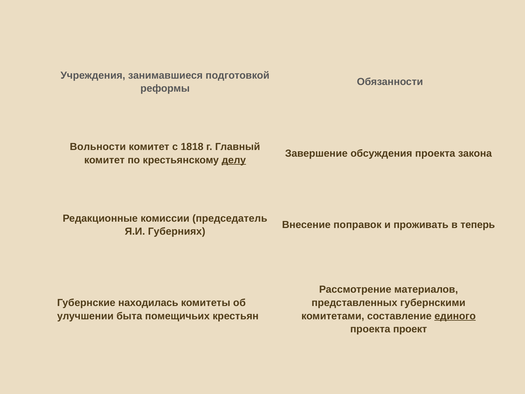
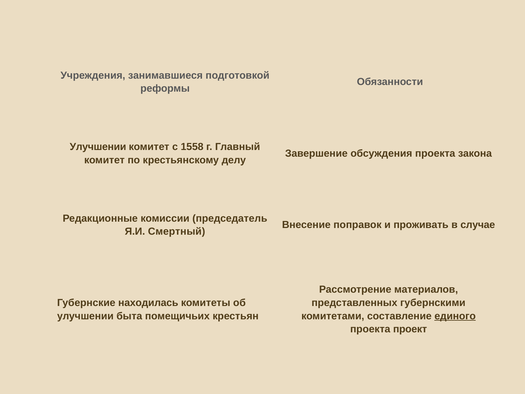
Вольности at (98, 147): Вольности -> Улучшении
1818: 1818 -> 1558
делу underline: present -> none
теперь: теперь -> случае
Губерниях: Губерниях -> Смертный
